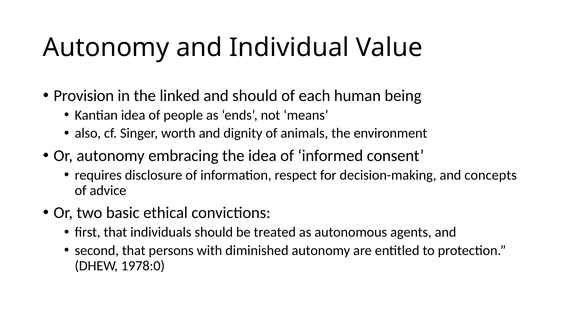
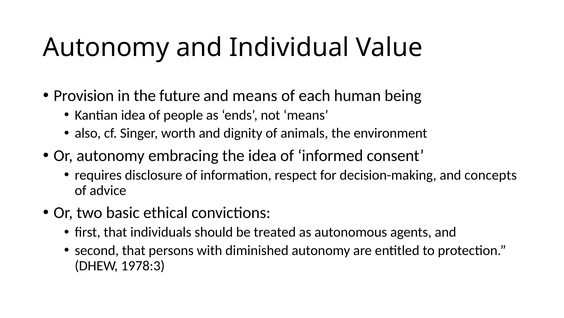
linked: linked -> future
and should: should -> means
1978:0: 1978:0 -> 1978:3
